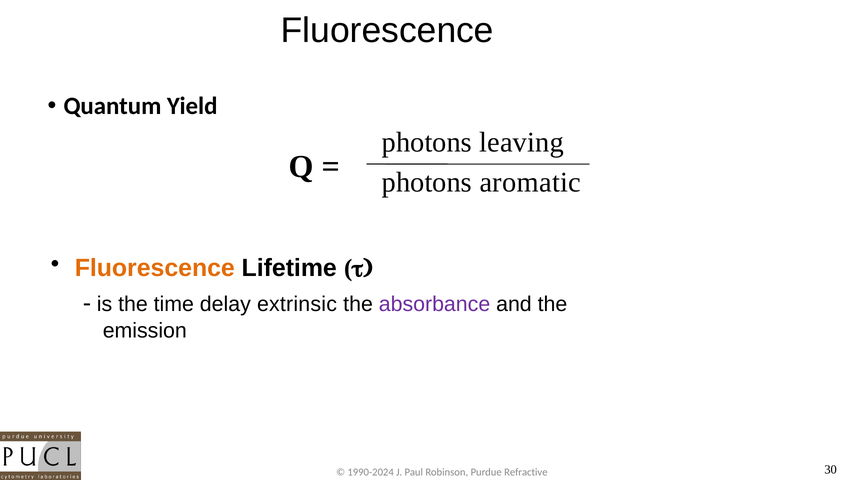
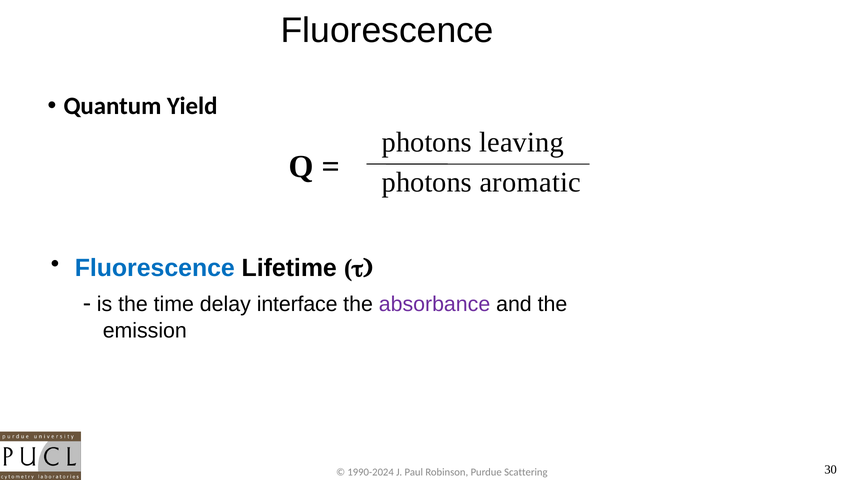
Fluorescence at (155, 268) colour: orange -> blue
extrinsic: extrinsic -> interface
Refractive: Refractive -> Scattering
